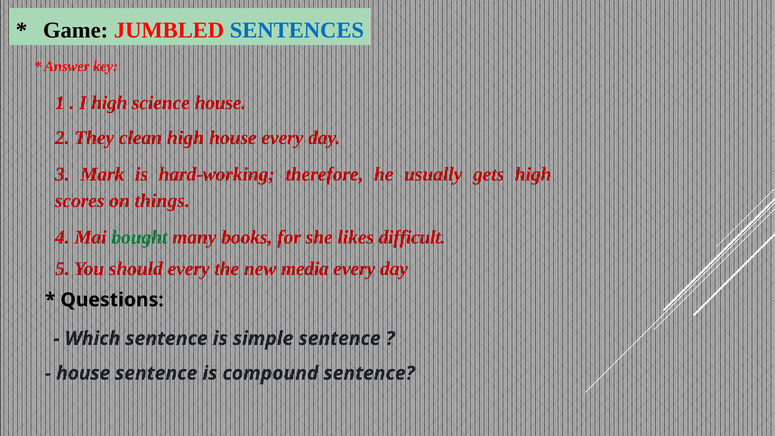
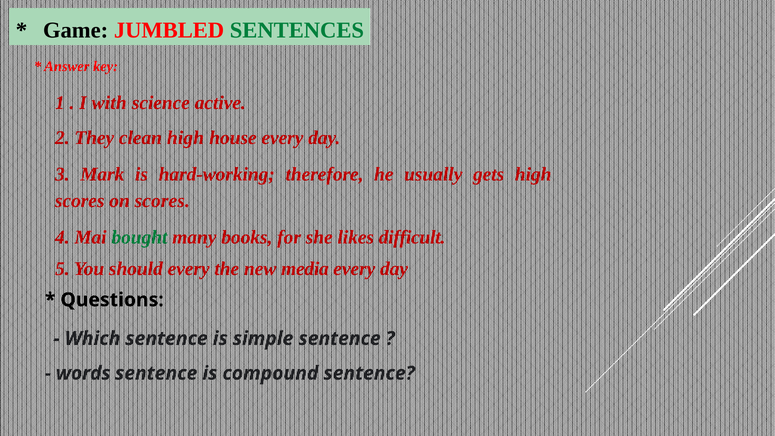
SENTENCES colour: blue -> green
I high: high -> with
science house: house -> active
on things: things -> scores
house at (83, 373): house -> words
